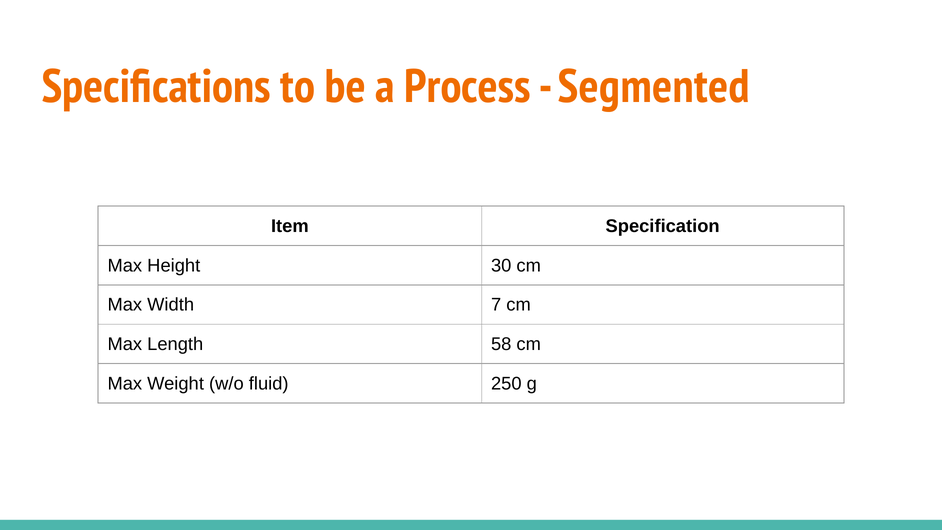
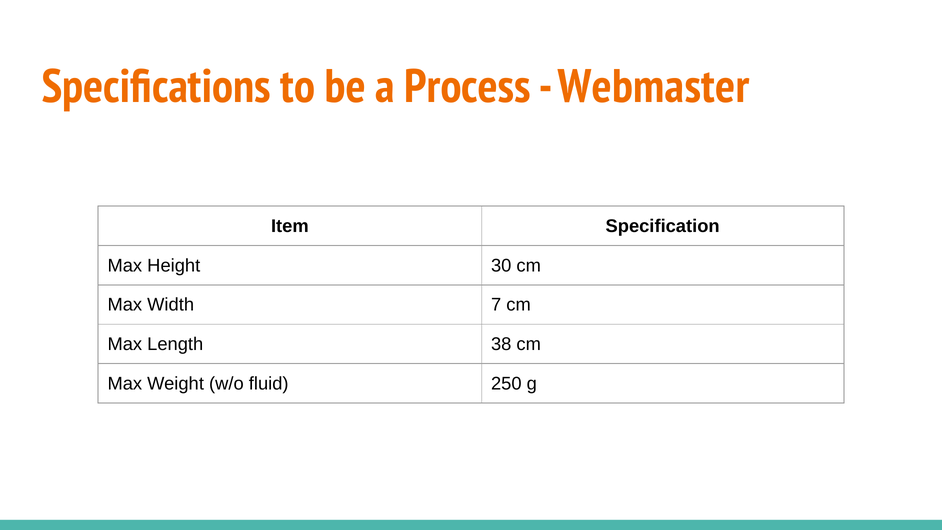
Segmented: Segmented -> Webmaster
58: 58 -> 38
